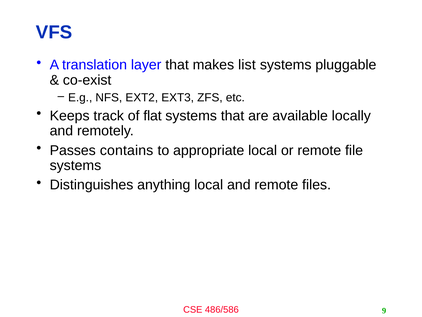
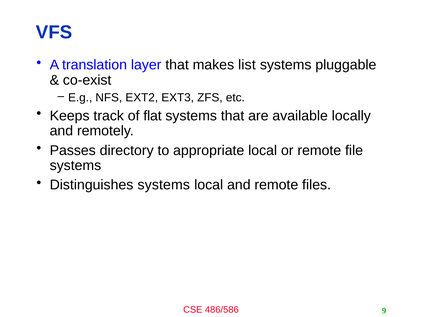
contains: contains -> directory
Distinguishes anything: anything -> systems
